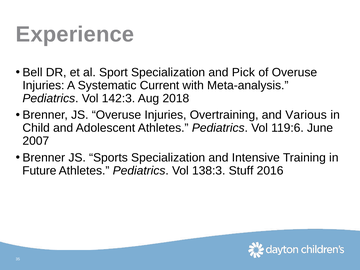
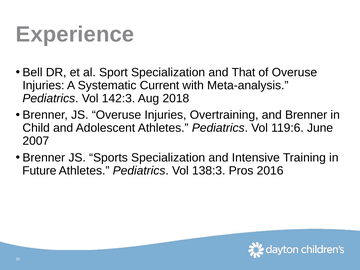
Pick: Pick -> That
and Various: Various -> Brenner
Stuff: Stuff -> Pros
